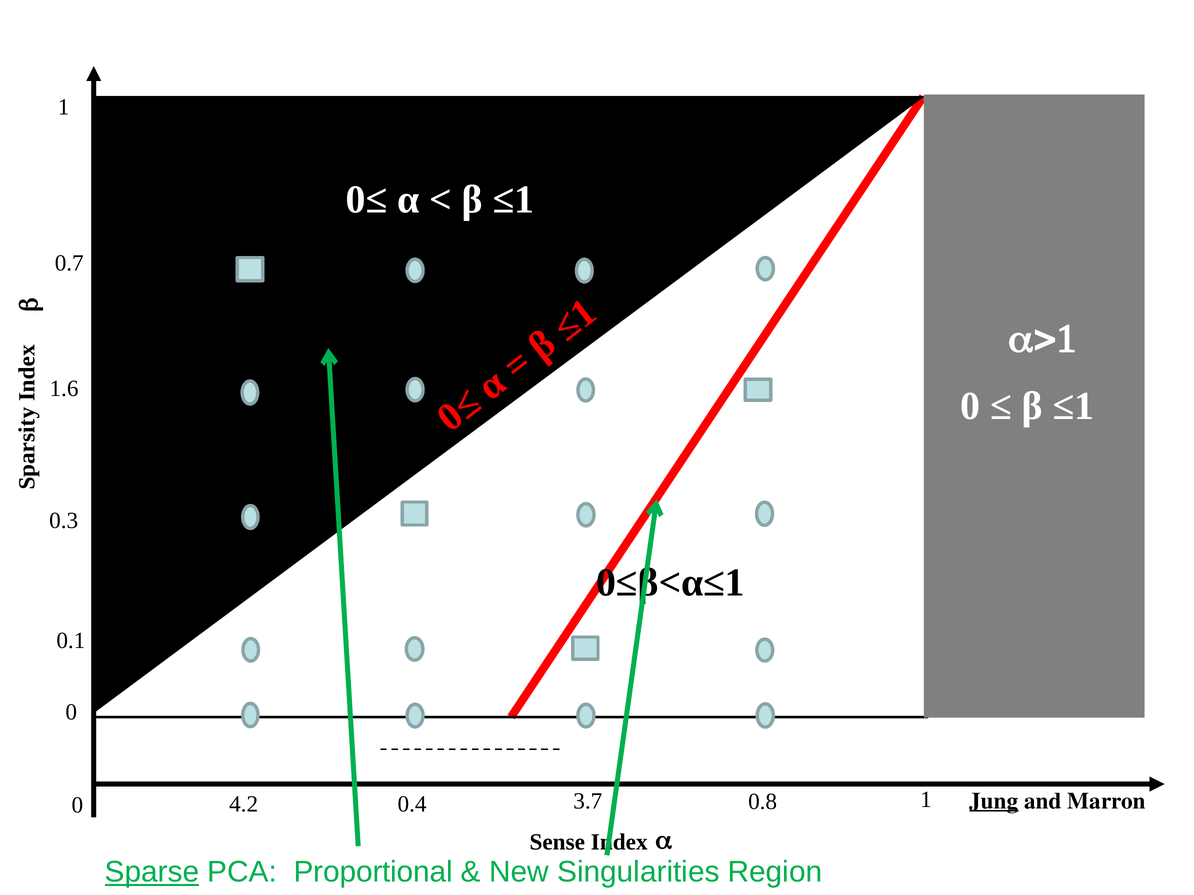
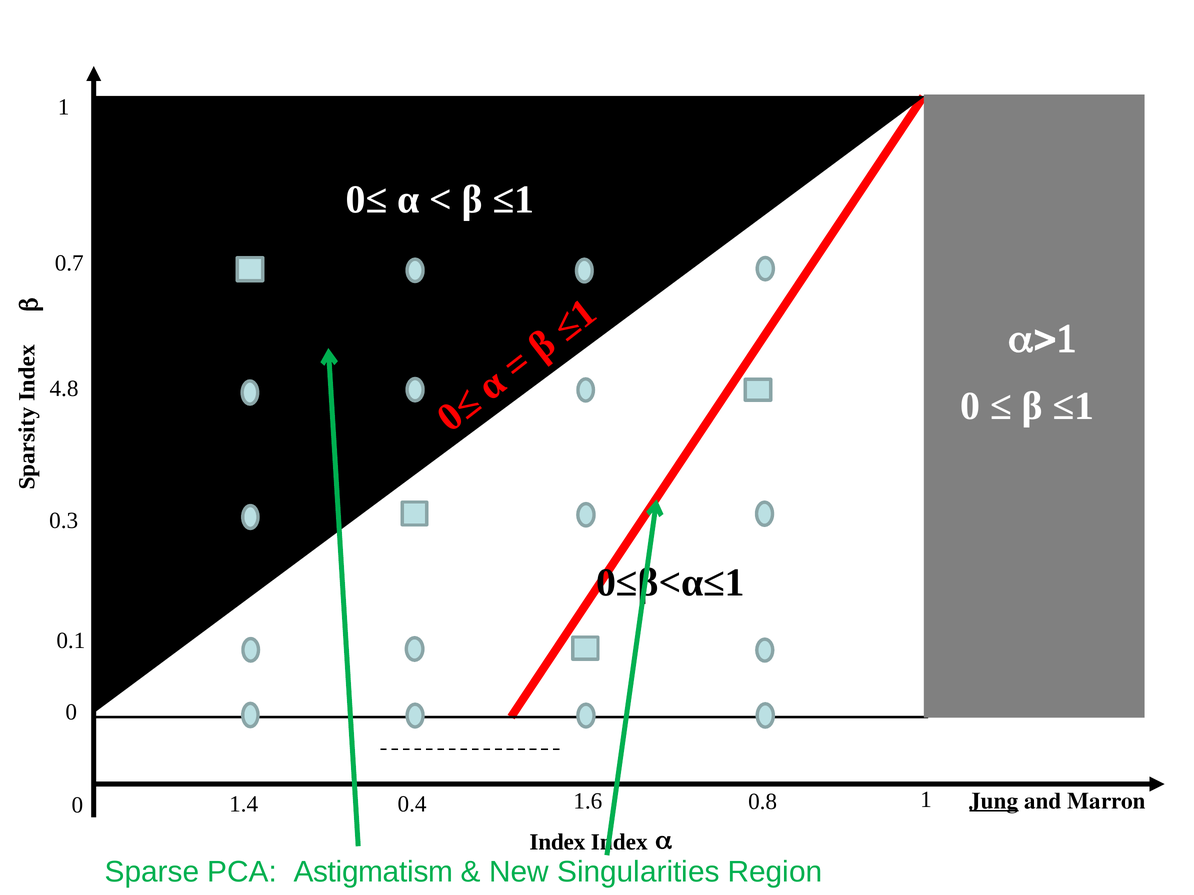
1.6: 1.6 -> 4.8
4.2: 4.2 -> 1.4
3.7: 3.7 -> 1.6
Sense at (557, 842): Sense -> Index
Sparse underline: present -> none
Proportional: Proportional -> Astigmatism
